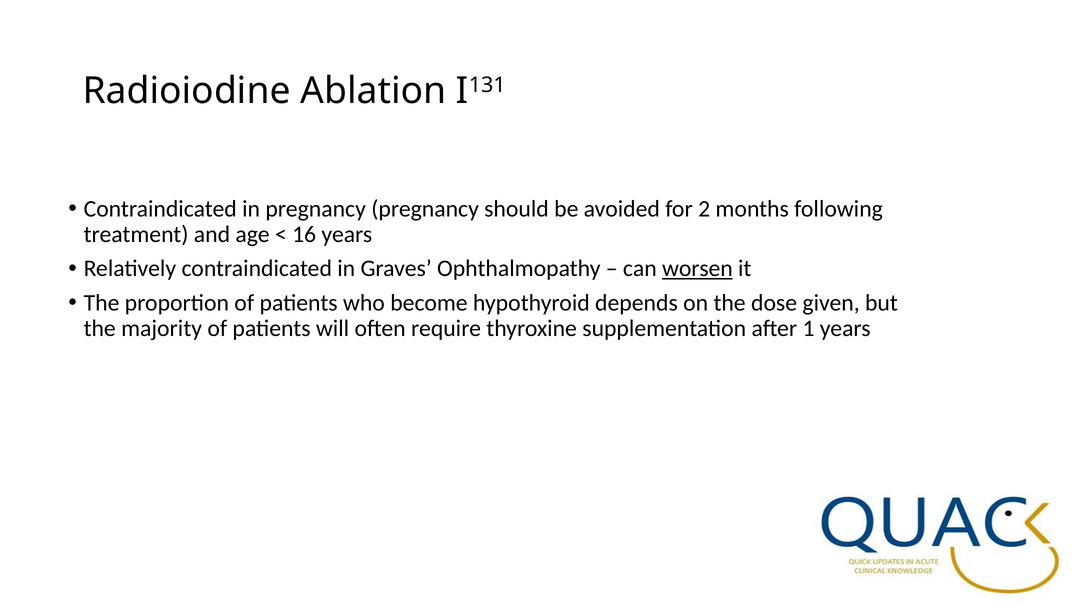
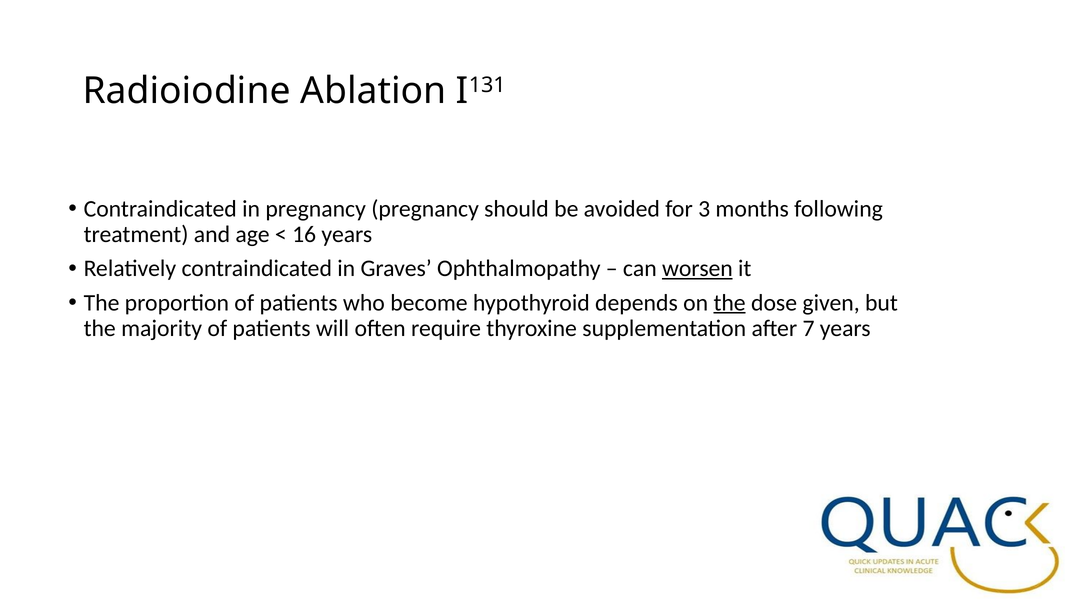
2: 2 -> 3
the at (730, 303) underline: none -> present
1: 1 -> 7
